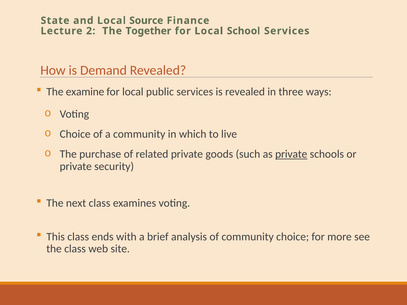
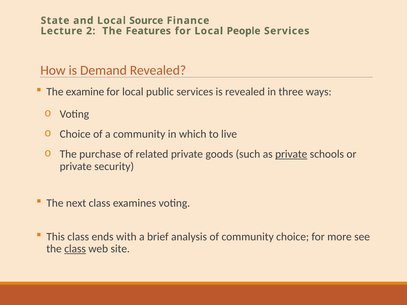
Together: Together -> Features
School: School -> People
class at (75, 249) underline: none -> present
